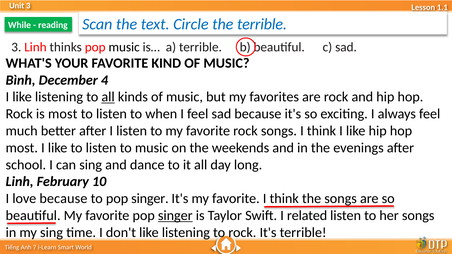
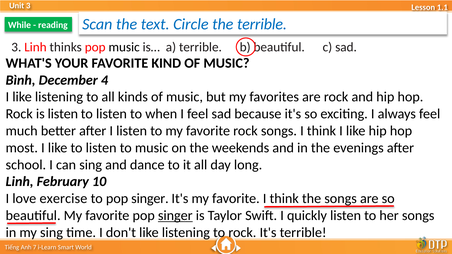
all at (108, 97) underline: present -> none
is most: most -> listen
love because: because -> exercise
related: related -> quickly
